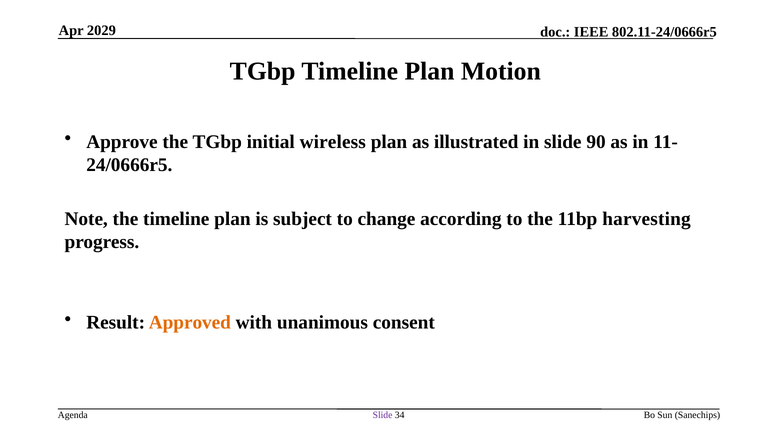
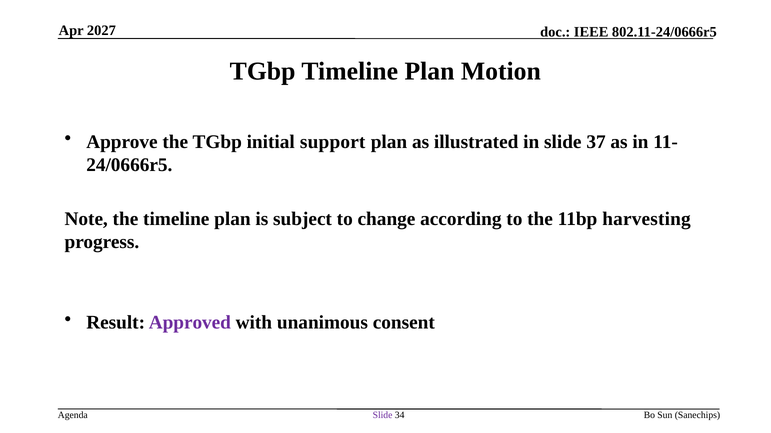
2029: 2029 -> 2027
wireless: wireless -> support
90: 90 -> 37
Approved colour: orange -> purple
